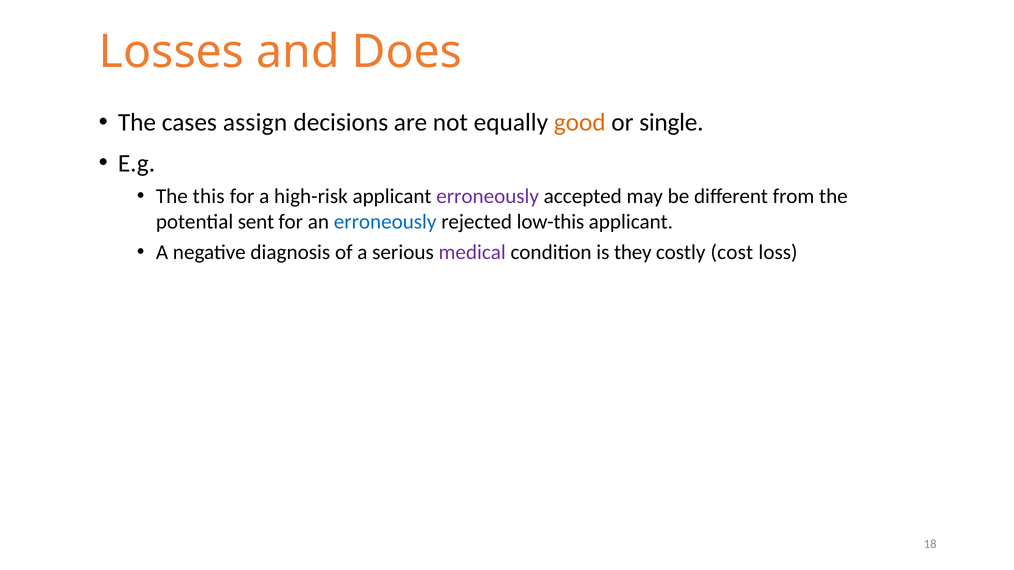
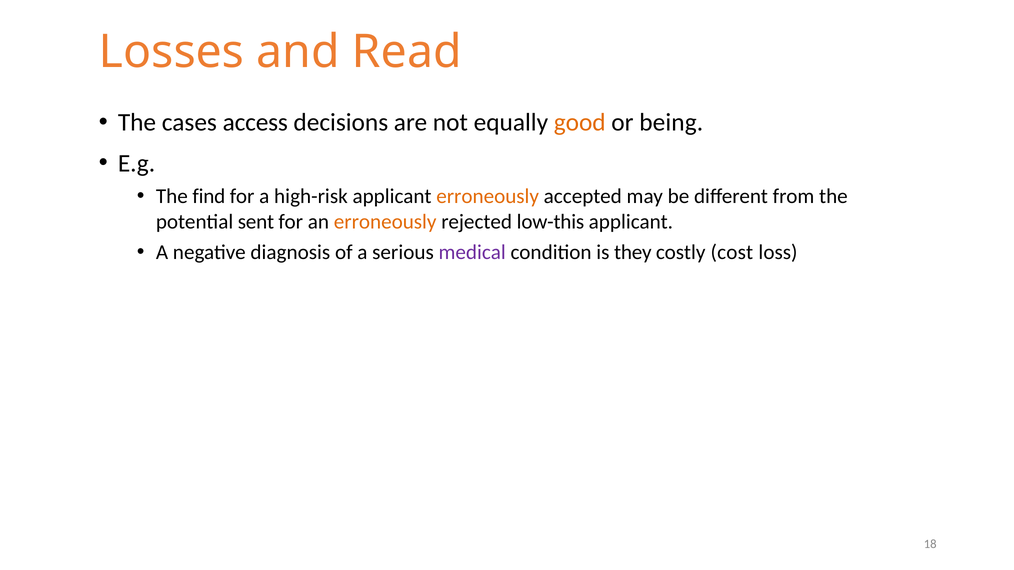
Does: Does -> Read
assign: assign -> access
single: single -> being
this: this -> find
erroneously at (488, 197) colour: purple -> orange
erroneously at (385, 222) colour: blue -> orange
